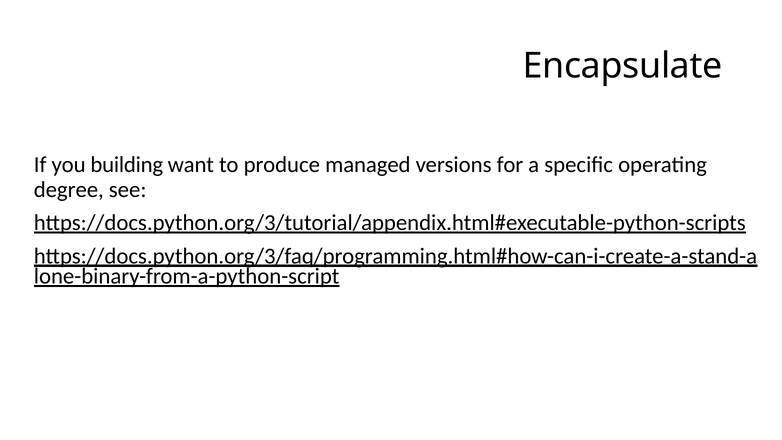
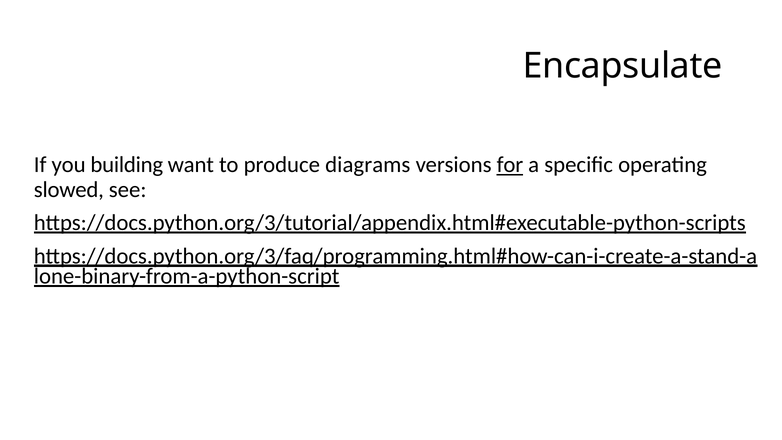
managed: managed -> diagrams
for underline: none -> present
degree: degree -> slowed
